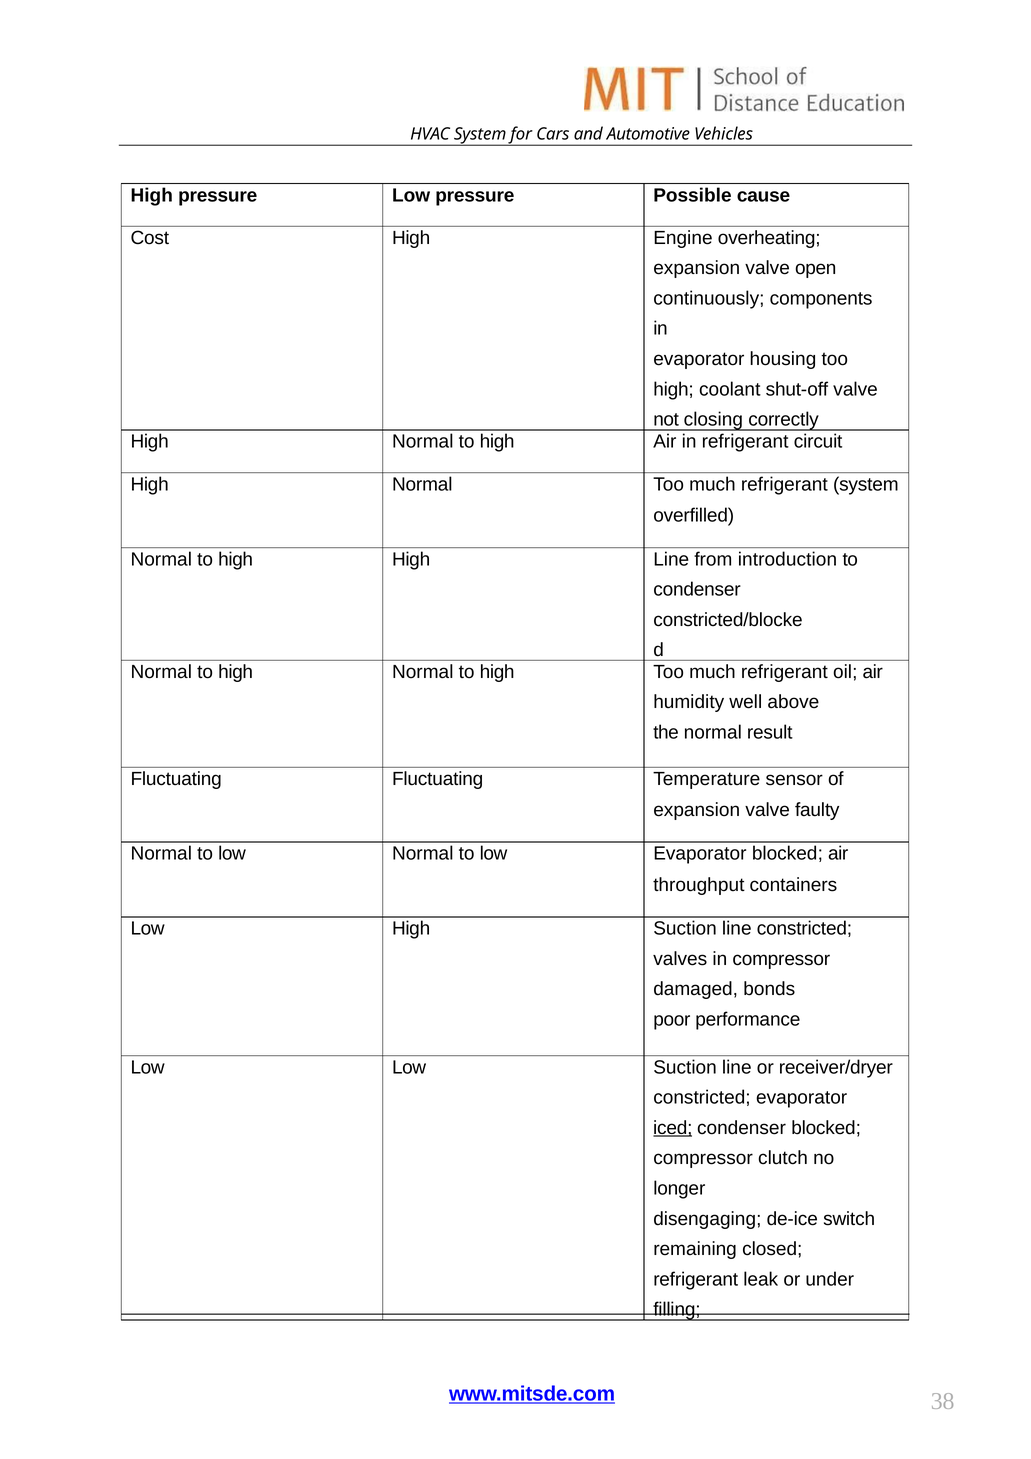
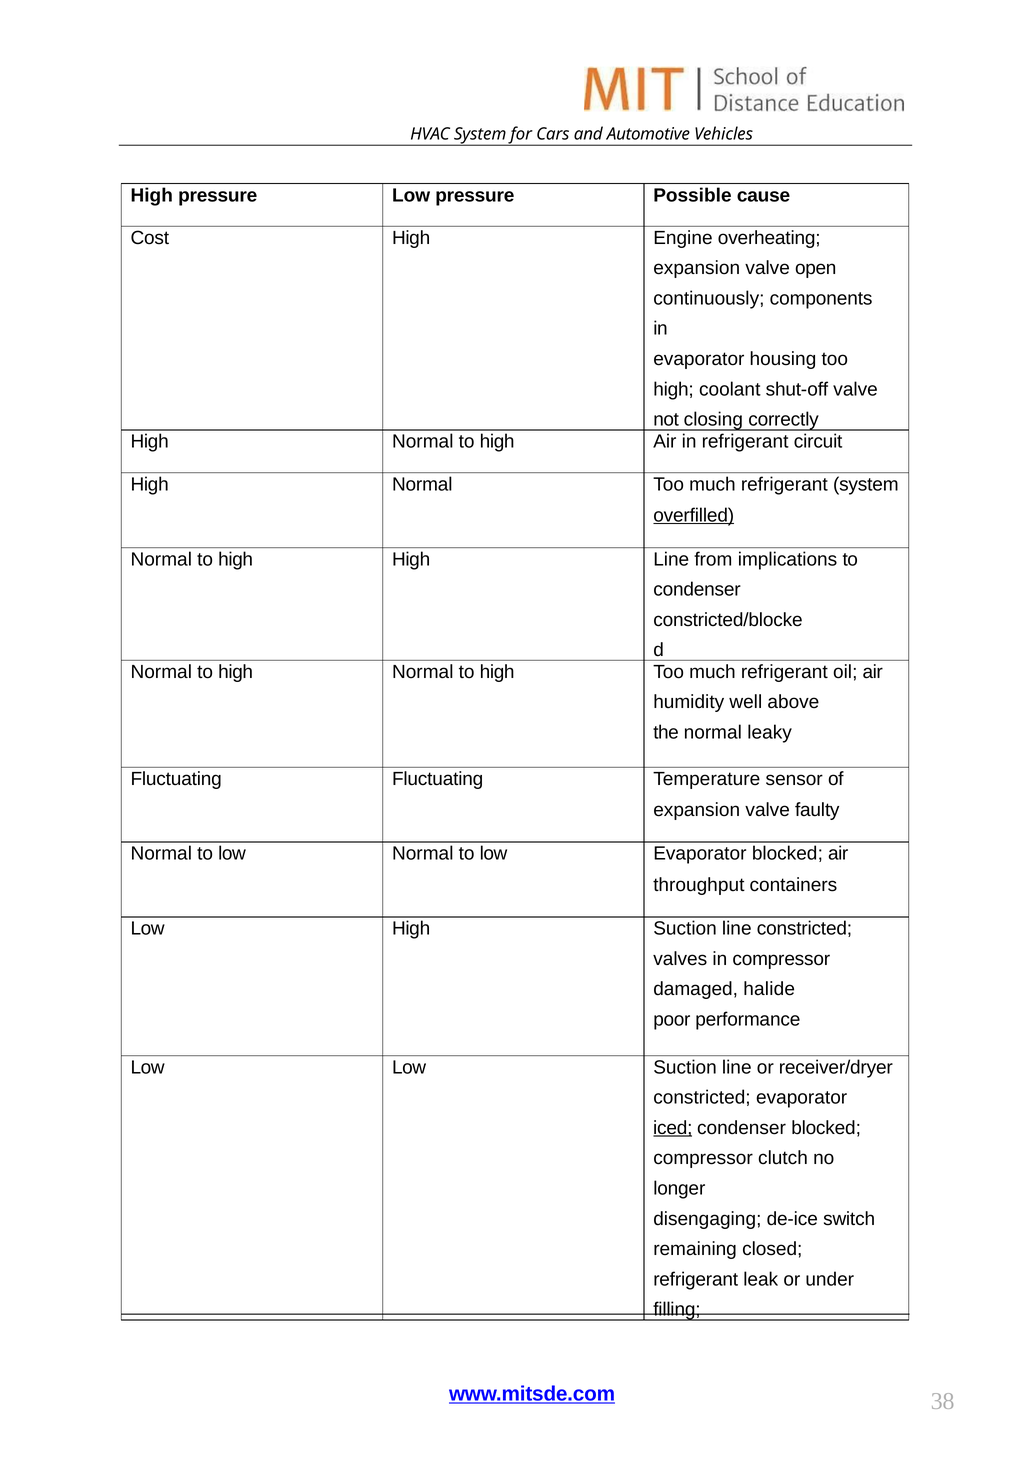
overfilled underline: none -> present
introduction: introduction -> implications
result: result -> leaky
bonds: bonds -> halide
